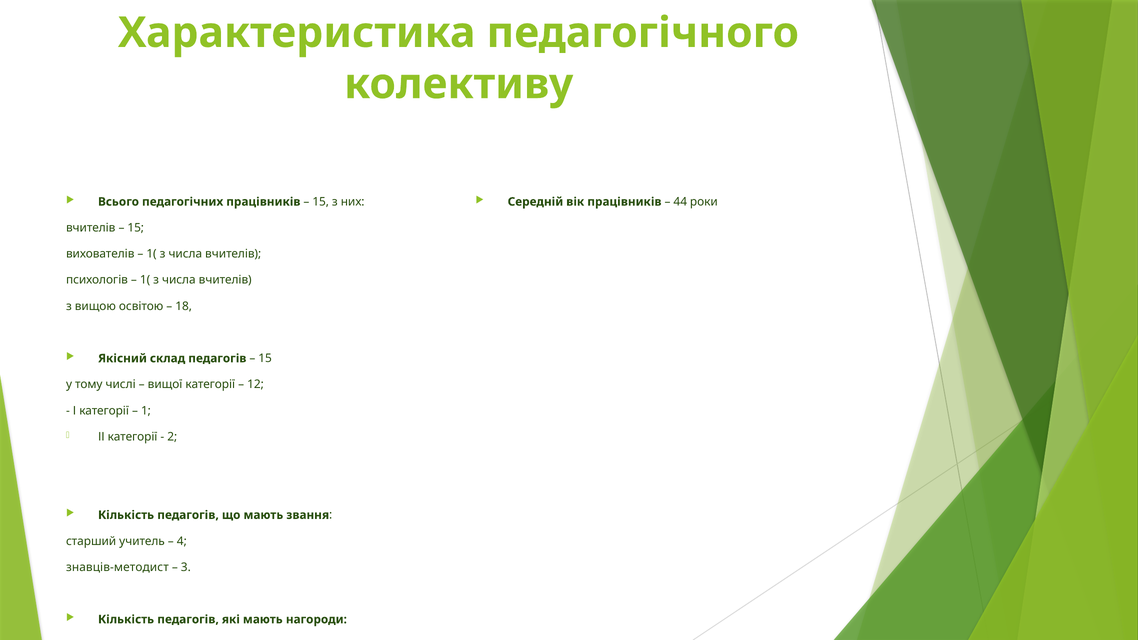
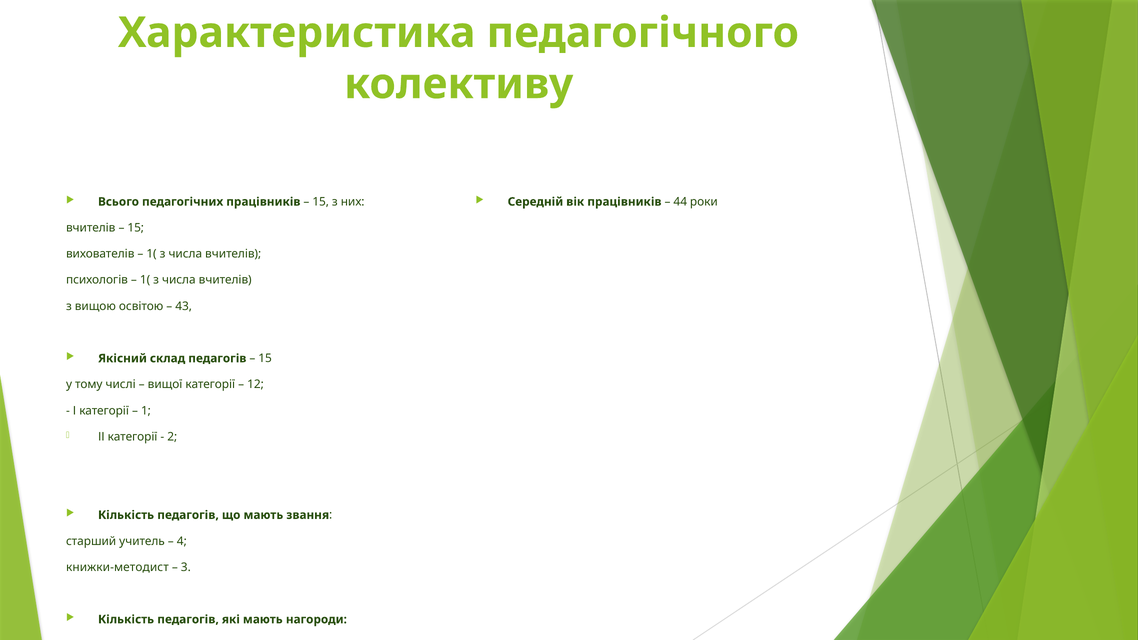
18: 18 -> 43
знавців-методист: знавців-методист -> книжки-методист
